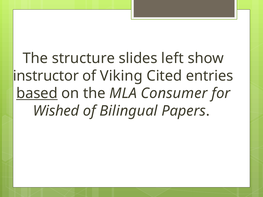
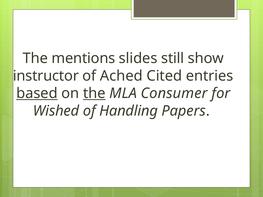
structure: structure -> mentions
left: left -> still
Viking: Viking -> Ached
the at (94, 93) underline: none -> present
Bilingual: Bilingual -> Handling
